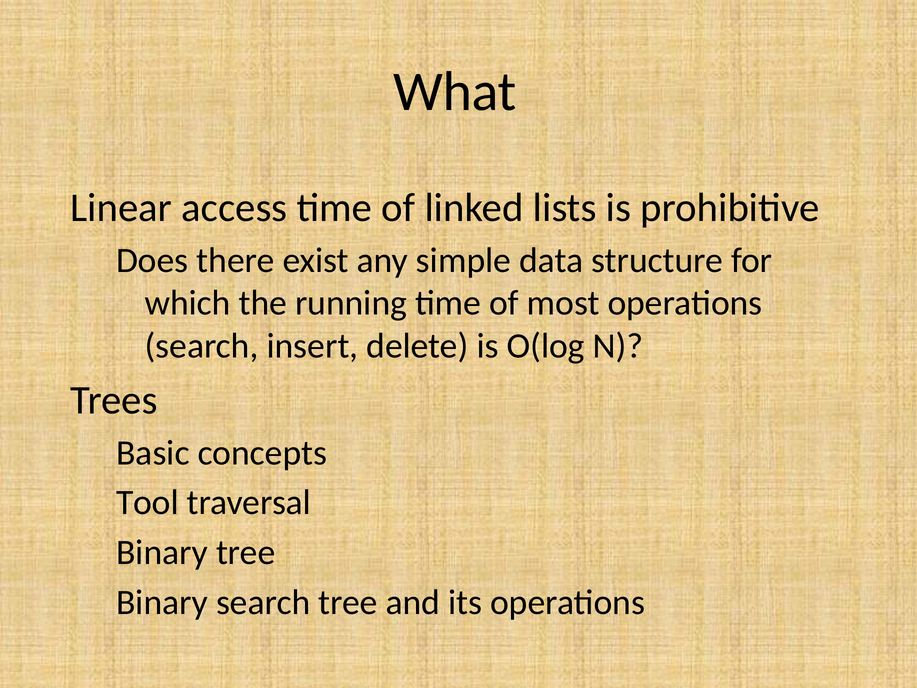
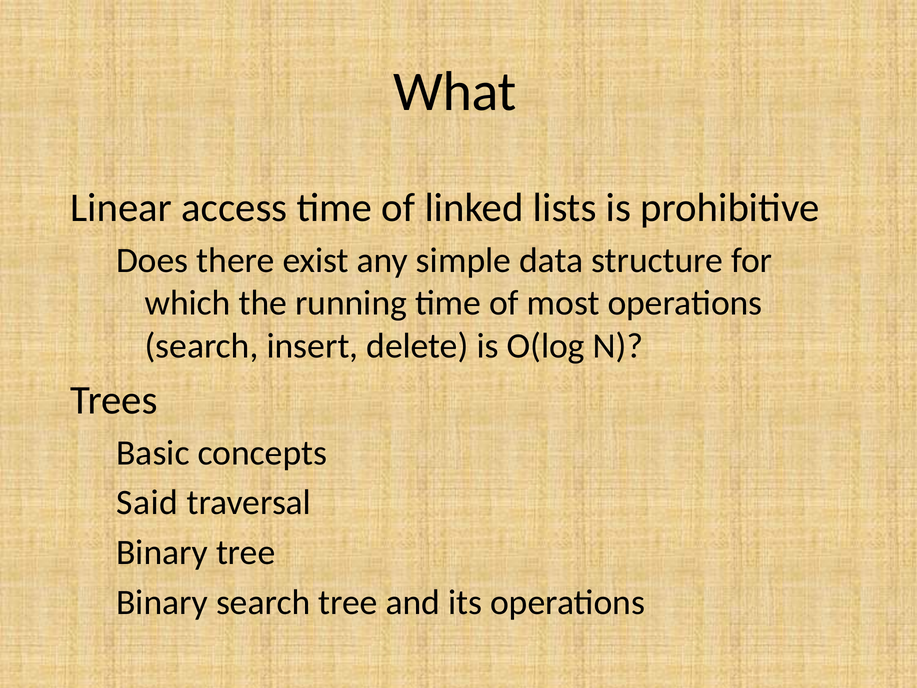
Tool: Tool -> Said
